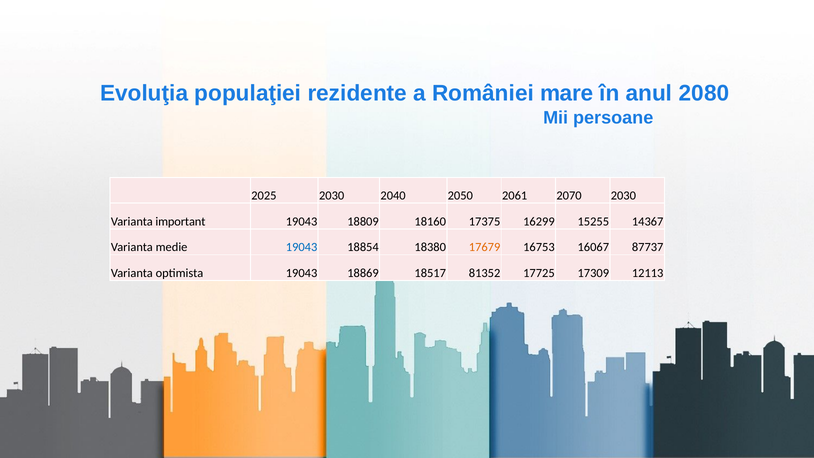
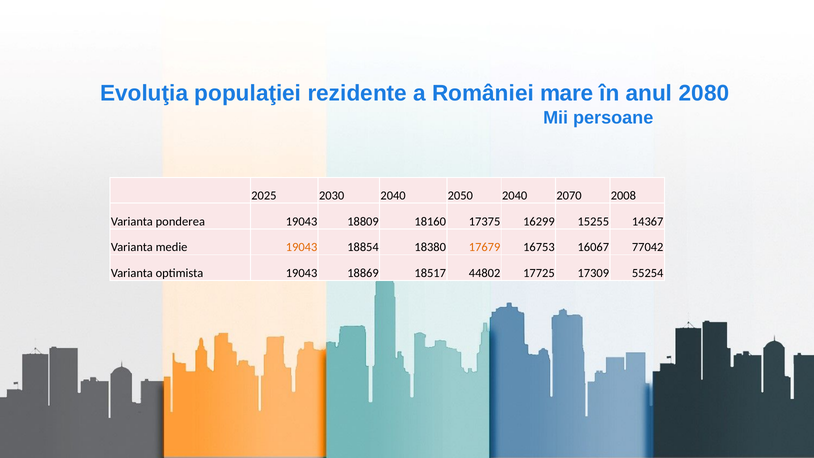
2050 2061: 2061 -> 2040
2070 2030: 2030 -> 2008
important: important -> ponderea
19043 at (302, 247) colour: blue -> orange
87737: 87737 -> 77042
81352: 81352 -> 44802
12113: 12113 -> 55254
